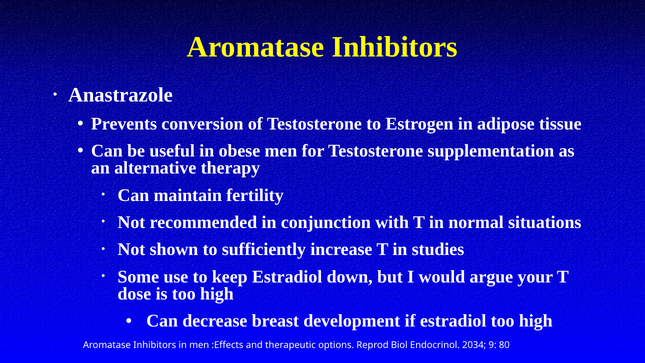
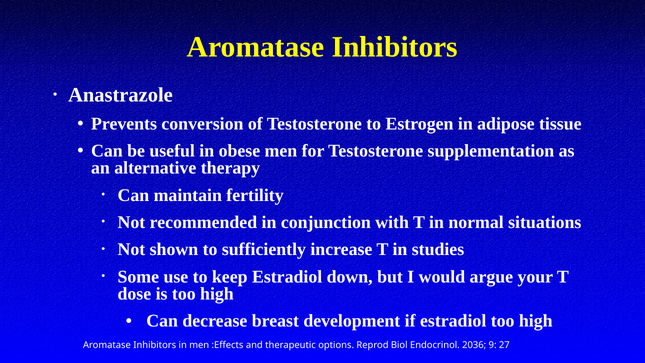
2034: 2034 -> 2036
80: 80 -> 27
